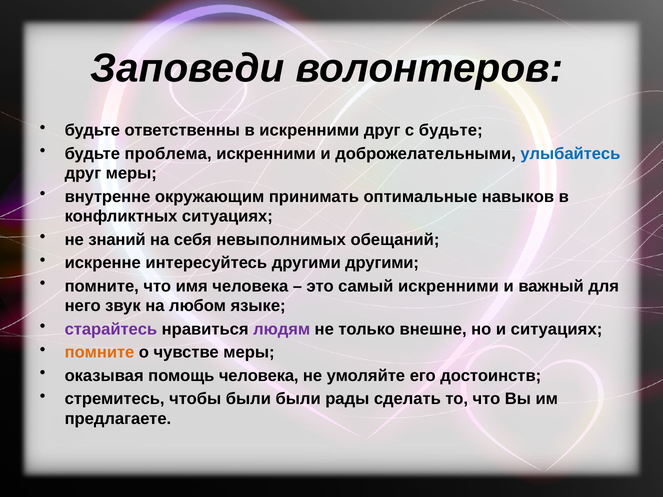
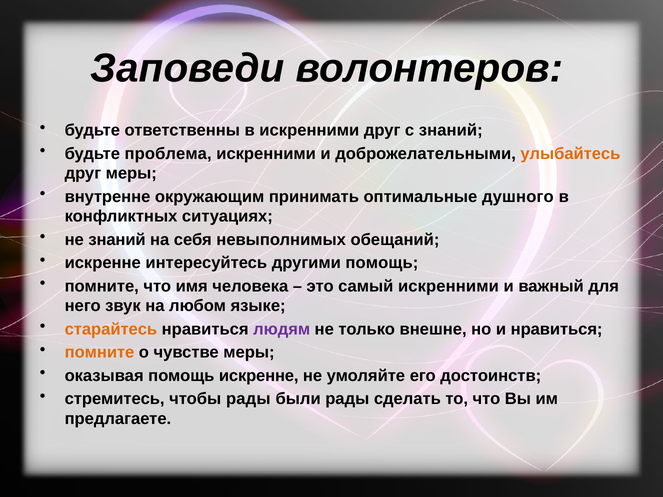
с будьте: будьте -> знаний
улыбайтесь colour: blue -> orange
навыков: навыков -> душного
другими другими: другими -> помощь
старайтесь colour: purple -> orange
и ситуациях: ситуациях -> нравиться
помощь человека: человека -> искренне
чтобы были: были -> рады
